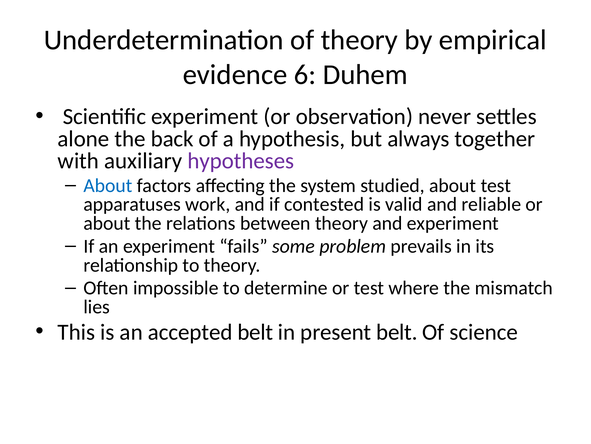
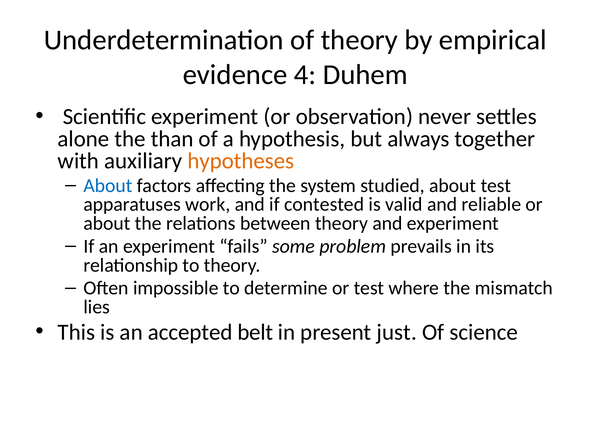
6: 6 -> 4
back: back -> than
hypotheses colour: purple -> orange
present belt: belt -> just
